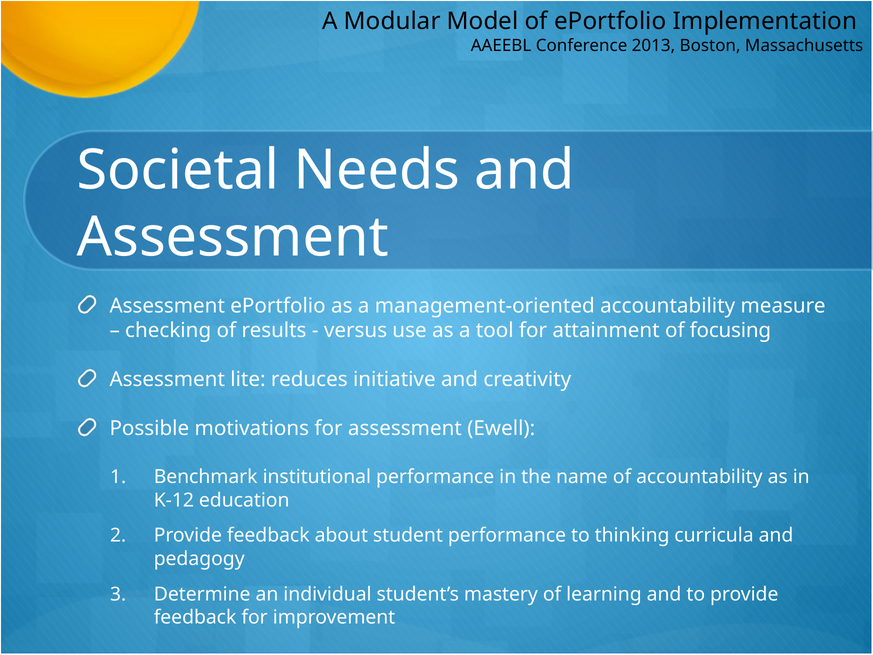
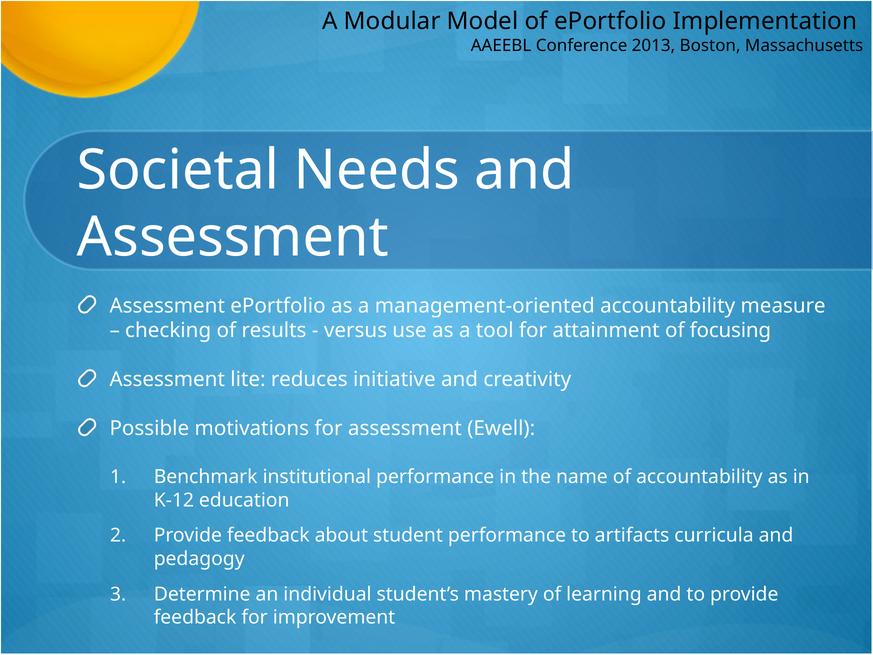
thinking: thinking -> artifacts
